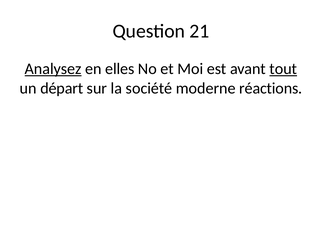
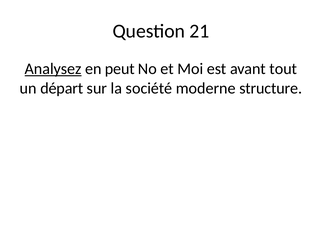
elles: elles -> peut
tout underline: present -> none
réactions: réactions -> structure
